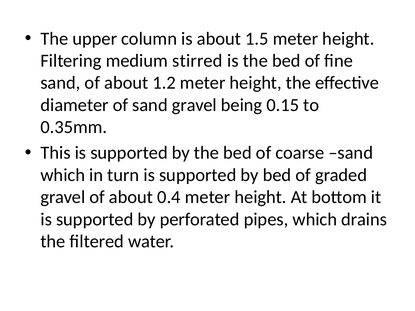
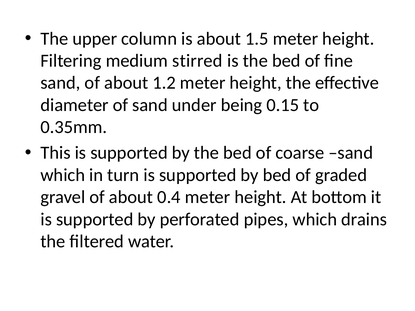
sand gravel: gravel -> under
